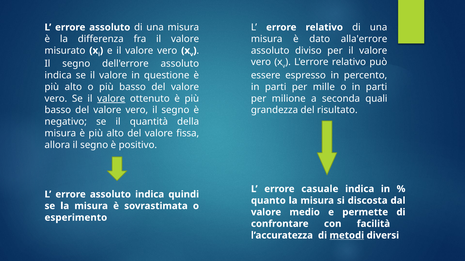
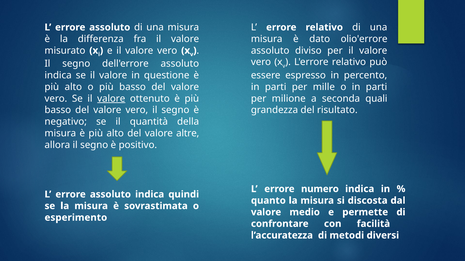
alla'errore: alla'errore -> olio'errore
fissa: fissa -> altre
casuale: casuale -> numero
metodi underline: present -> none
